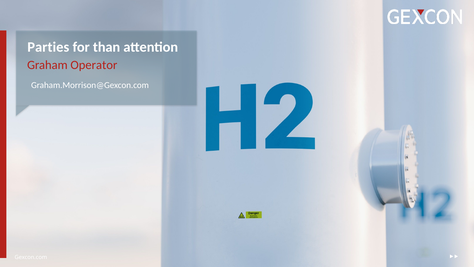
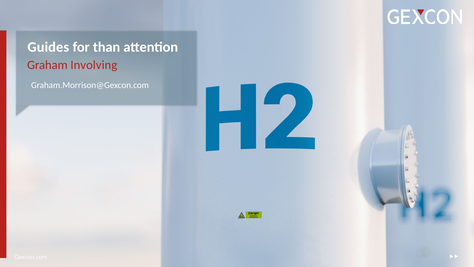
Parties: Parties -> Guides
Operator: Operator -> Involving
